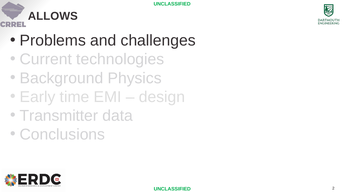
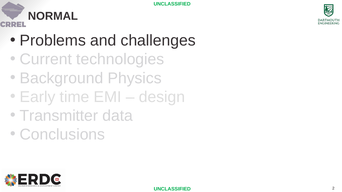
ALLOWS: ALLOWS -> NORMAL
